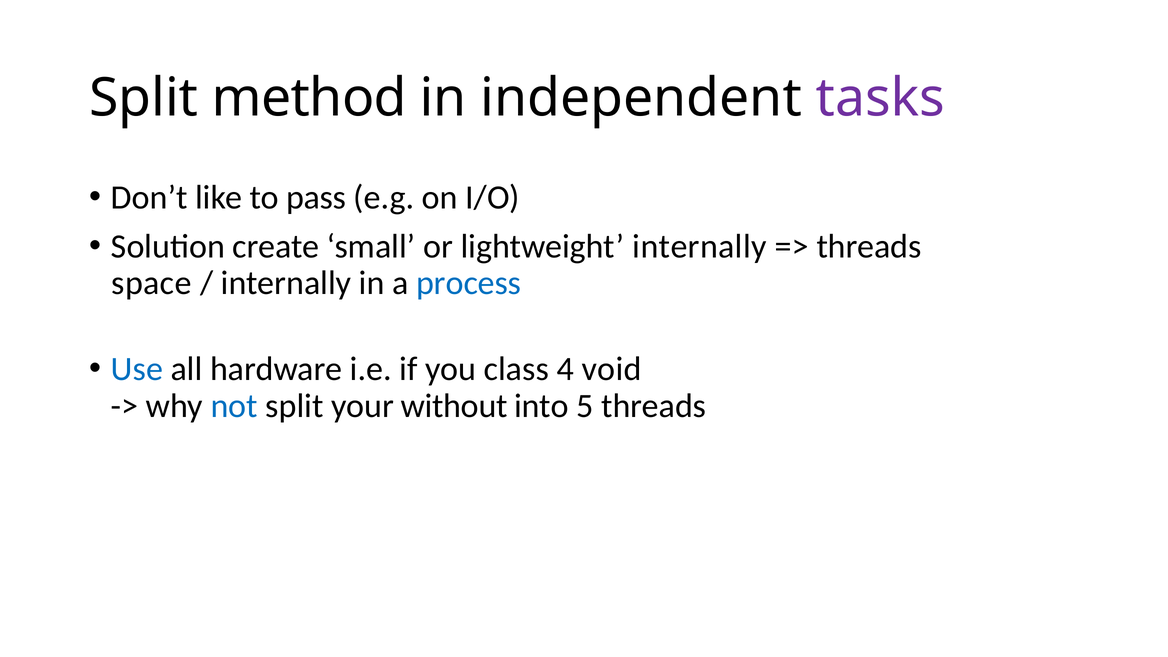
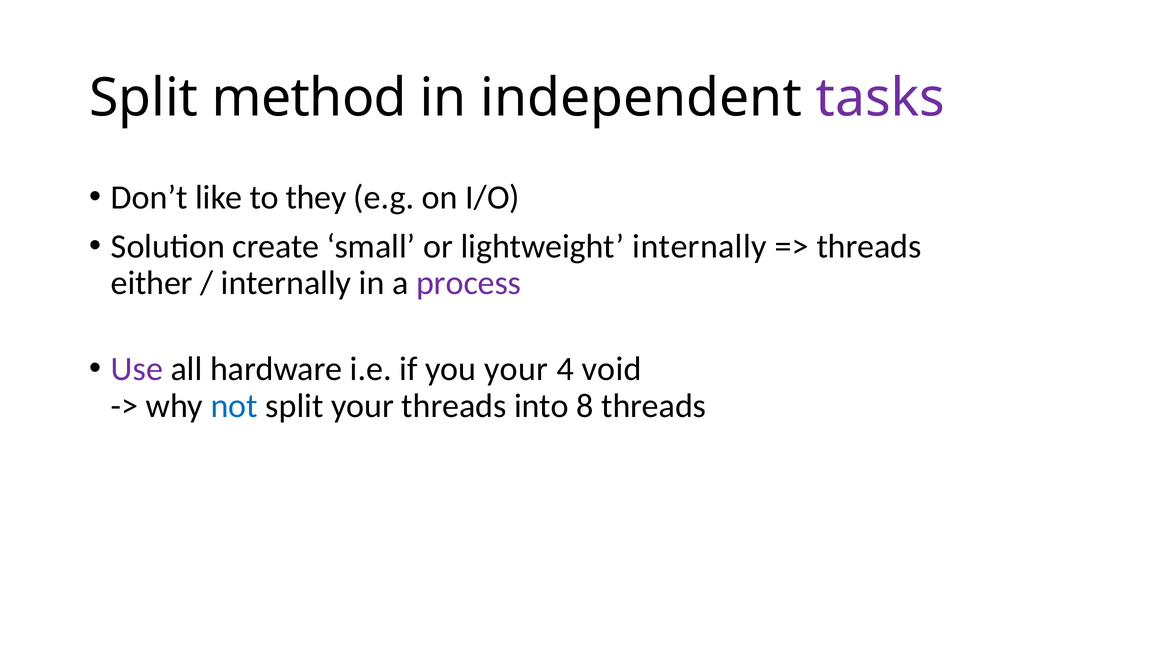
pass: pass -> they
space: space -> either
process colour: blue -> purple
Use colour: blue -> purple
you class: class -> your
your without: without -> threads
5: 5 -> 8
